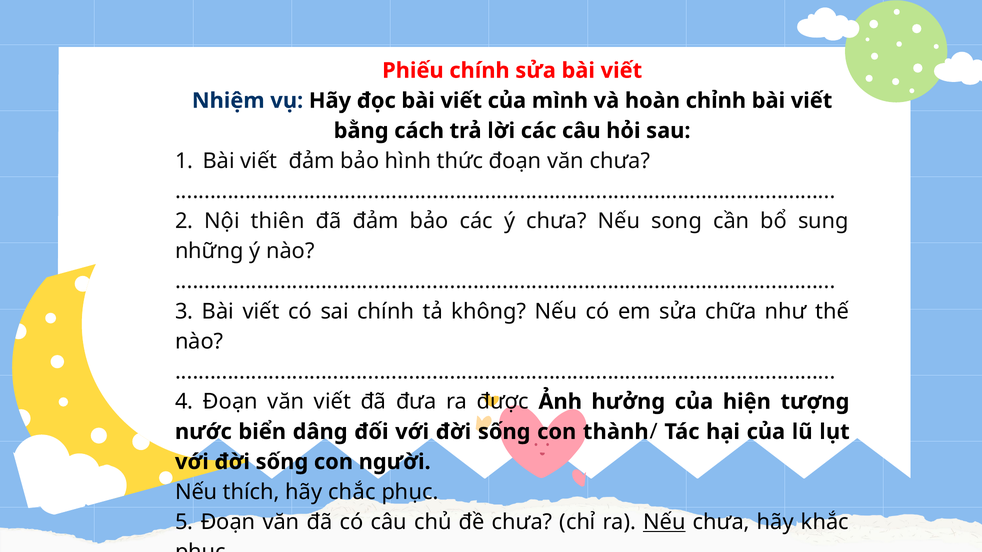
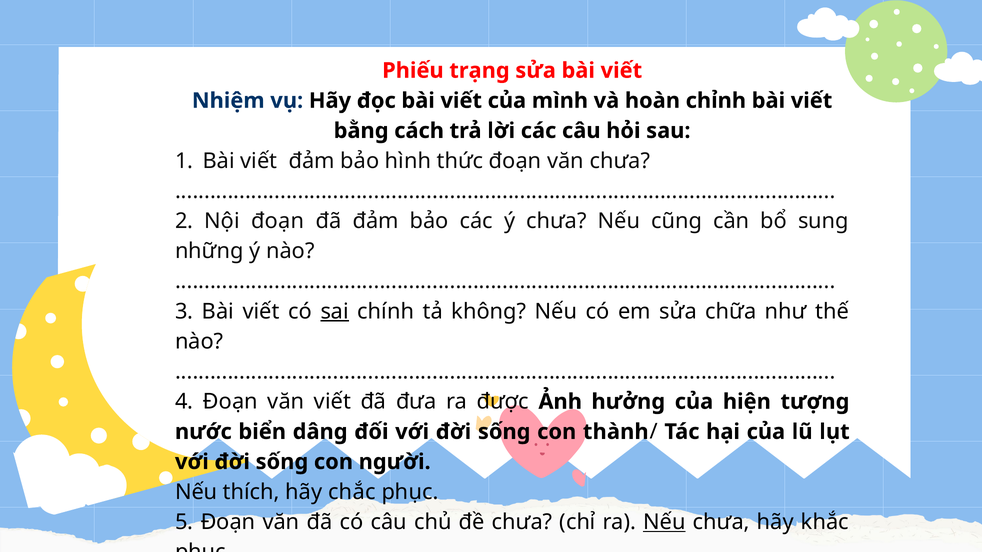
Phiếu chính: chính -> trạng
Nội thiên: thiên -> đoạn
song: song -> cũng
sai underline: none -> present
